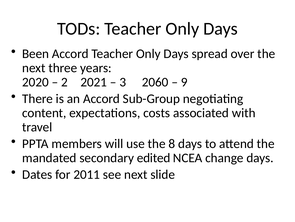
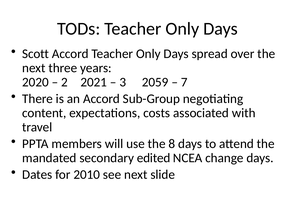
Been: Been -> Scott
2060: 2060 -> 2059
9: 9 -> 7
2011: 2011 -> 2010
